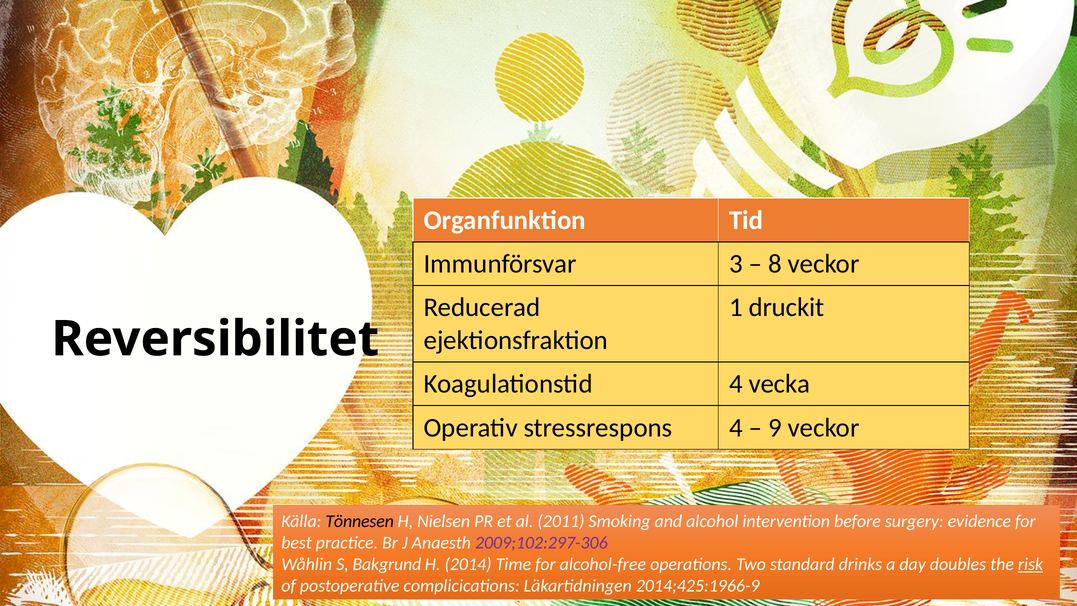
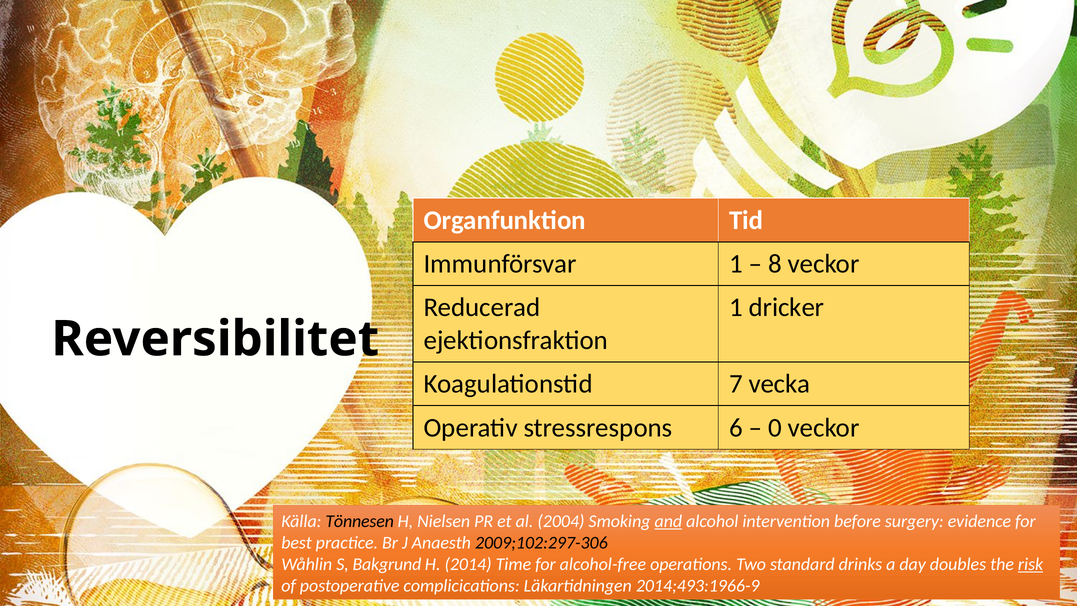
Immunförsvar 3: 3 -> 1
druckit: druckit -> dricker
Koagulationstid 4: 4 -> 7
stressrespons 4: 4 -> 6
9: 9 -> 0
2011: 2011 -> 2004
and underline: none -> present
2009;102:297-306 colour: purple -> black
2014;425:1966-9: 2014;425:1966-9 -> 2014;493:1966-9
